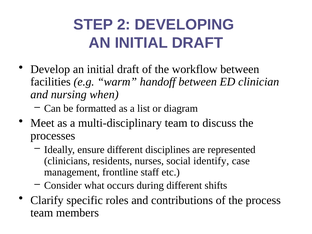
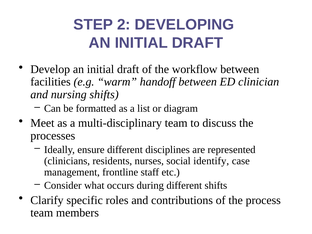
nursing when: when -> shifts
